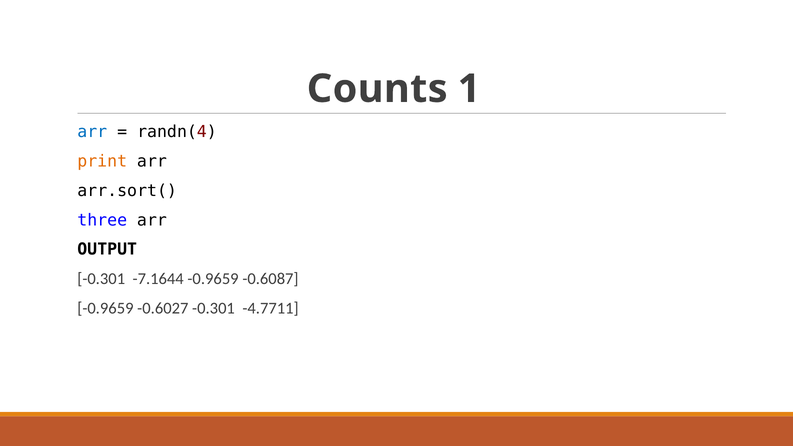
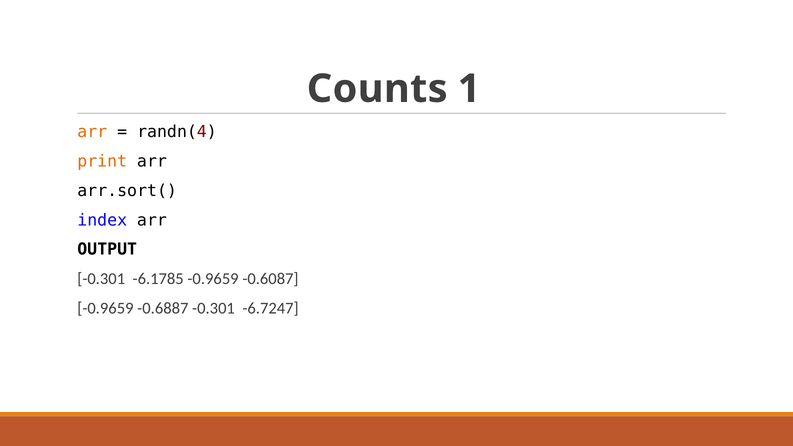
arr at (92, 132) colour: blue -> orange
three: three -> index
-7.1644: -7.1644 -> -6.1785
-0.6027: -0.6027 -> -0.6887
-4.7711: -4.7711 -> -6.7247
